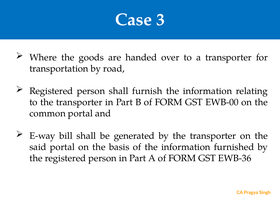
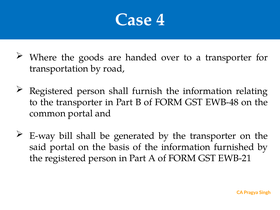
3: 3 -> 4
EWB-00: EWB-00 -> EWB-48
EWB-36: EWB-36 -> EWB-21
